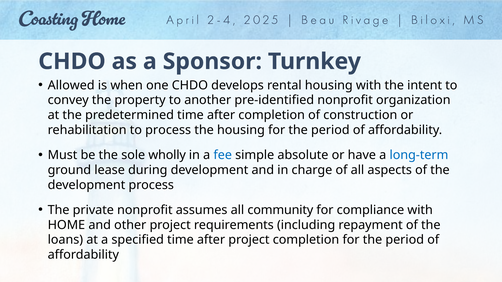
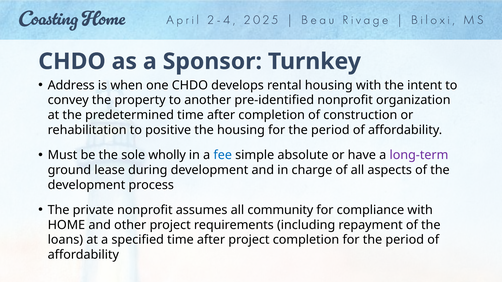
Allowed: Allowed -> Address
to process: process -> positive
long-term colour: blue -> purple
